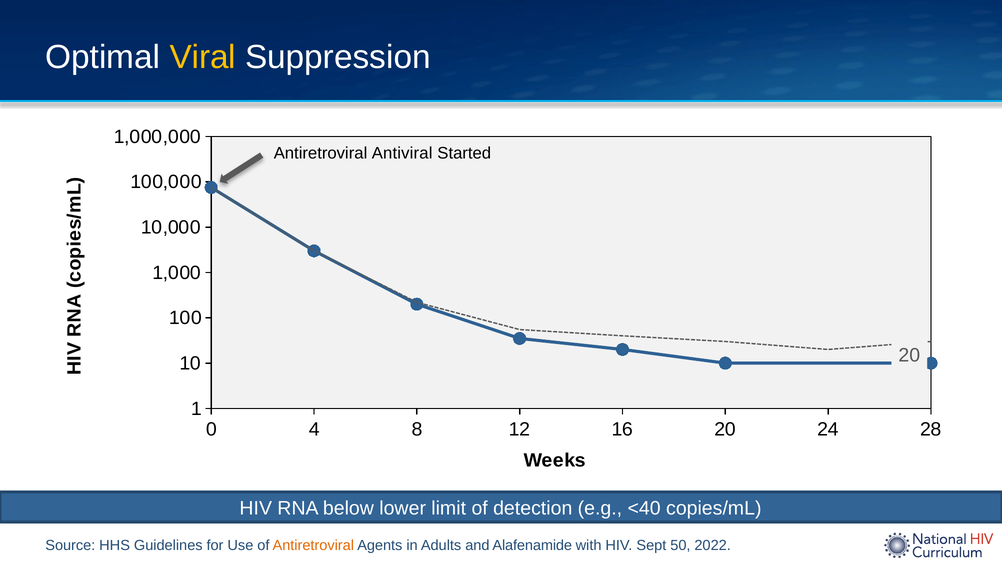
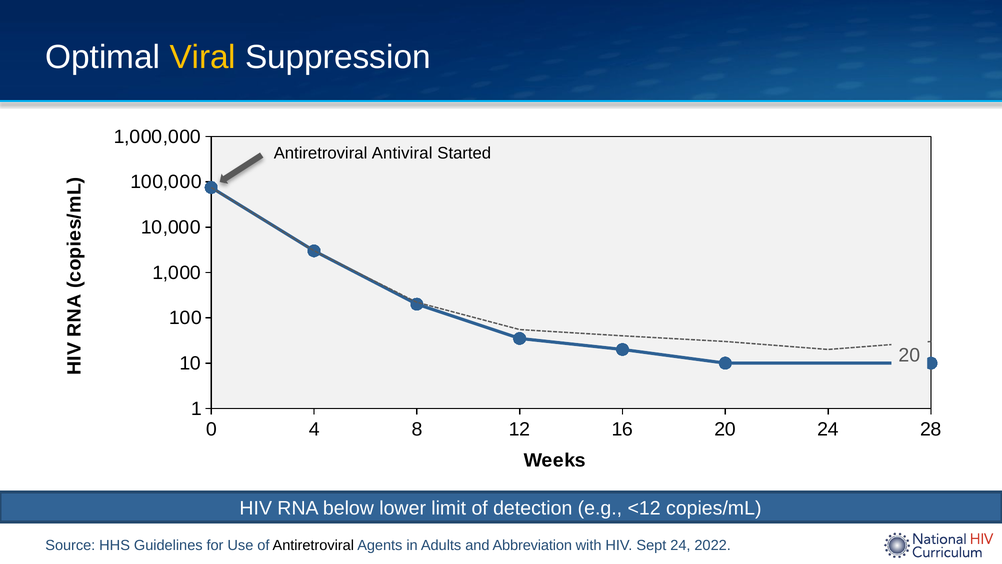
<40: <40 -> <12
Antiretroviral at (313, 545) colour: orange -> black
Alafenamide: Alafenamide -> Abbreviation
Sept 50: 50 -> 24
